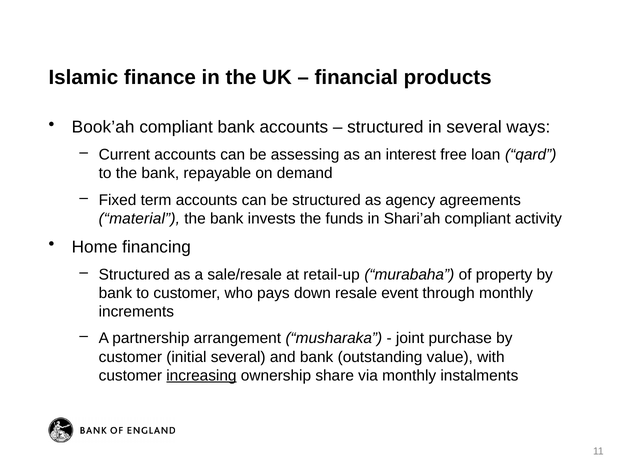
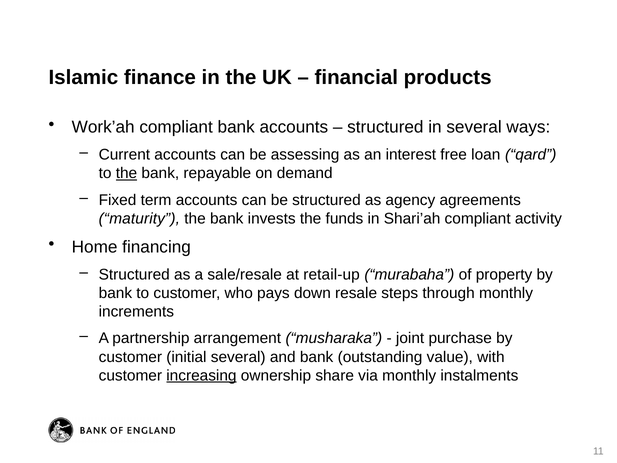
Book’ah: Book’ah -> Work’ah
the at (126, 173) underline: none -> present
material: material -> maturity
event: event -> steps
